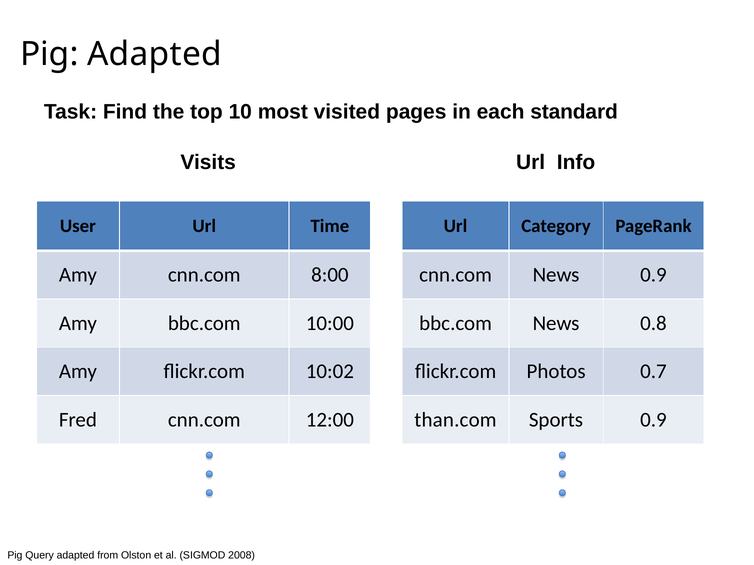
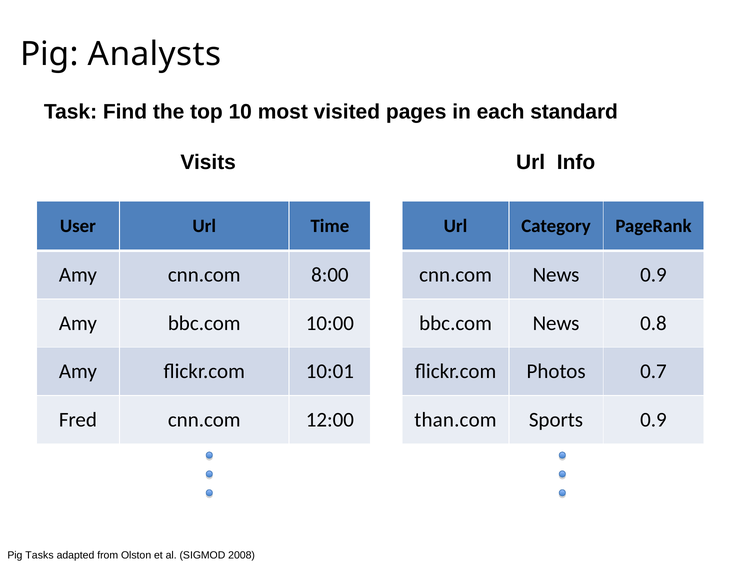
Pig Adapted: Adapted -> Analysts
10:02: 10:02 -> 10:01
Query: Query -> Tasks
